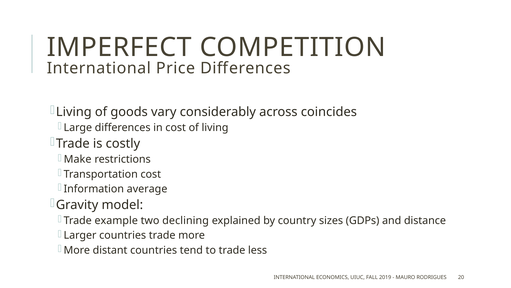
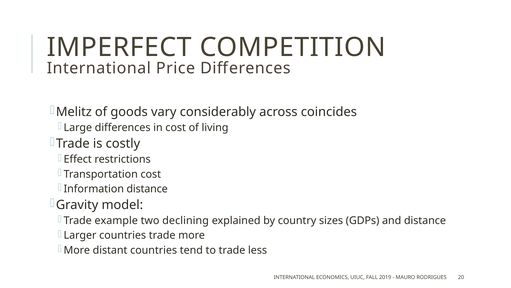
Living at (74, 112): Living -> Melitz
Make: Make -> Effect
Information average: average -> distance
